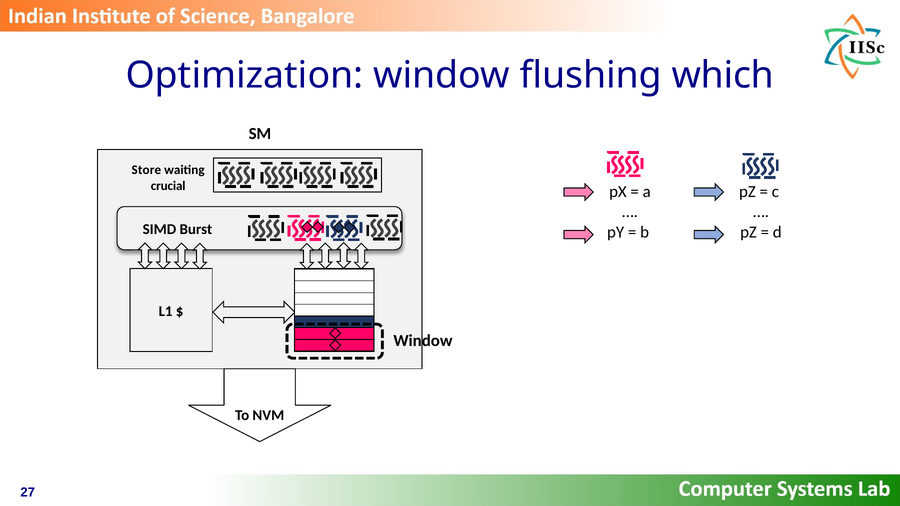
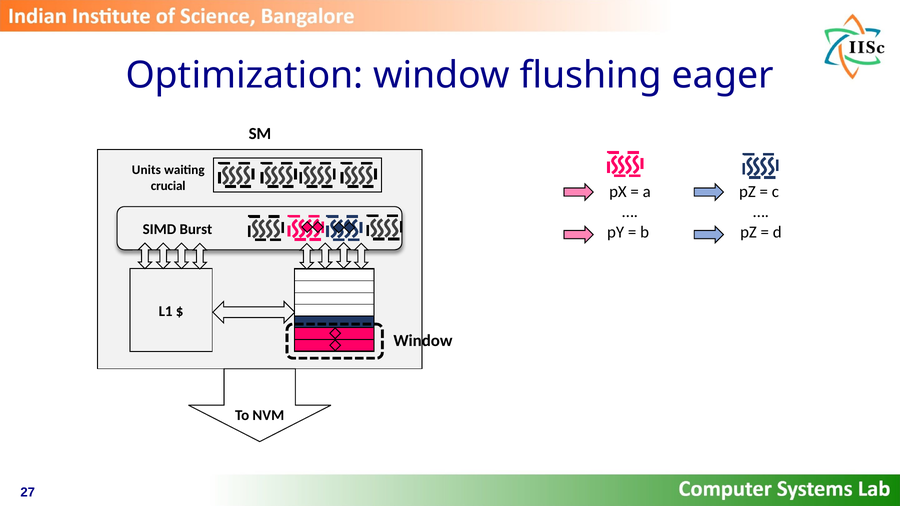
which: which -> eager
Store: Store -> Units
